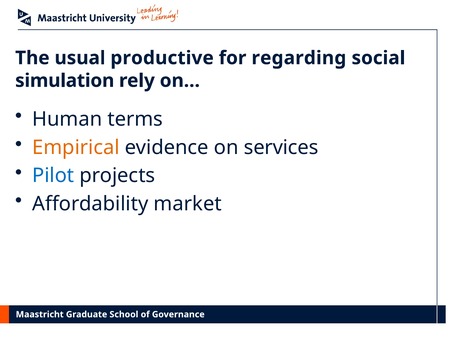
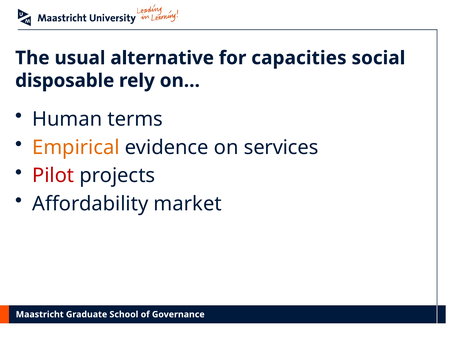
productive: productive -> alternative
regarding: regarding -> capacities
simulation: simulation -> disposable
Pilot colour: blue -> red
